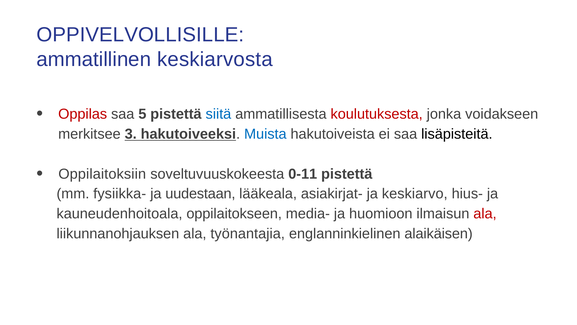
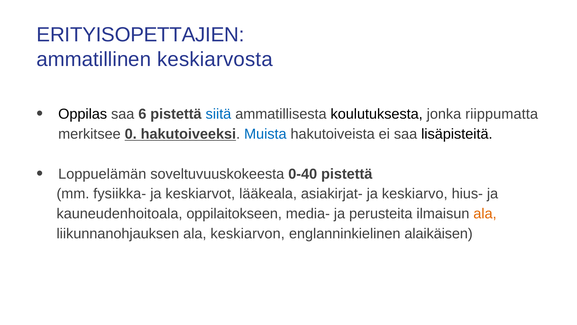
OPPIVELVOLLISILLE: OPPIVELVOLLISILLE -> ERITYISOPETTAJIEN
Oppilas colour: red -> black
5: 5 -> 6
koulutuksesta colour: red -> black
voidakseen: voidakseen -> riippumatta
3: 3 -> 0
Oppilaitoksiin: Oppilaitoksiin -> Loppuelämän
0-11: 0-11 -> 0-40
uudestaan: uudestaan -> keskiarvot
huomioon: huomioon -> perusteita
ala at (485, 213) colour: red -> orange
työnantajia: työnantajia -> keskiarvon
